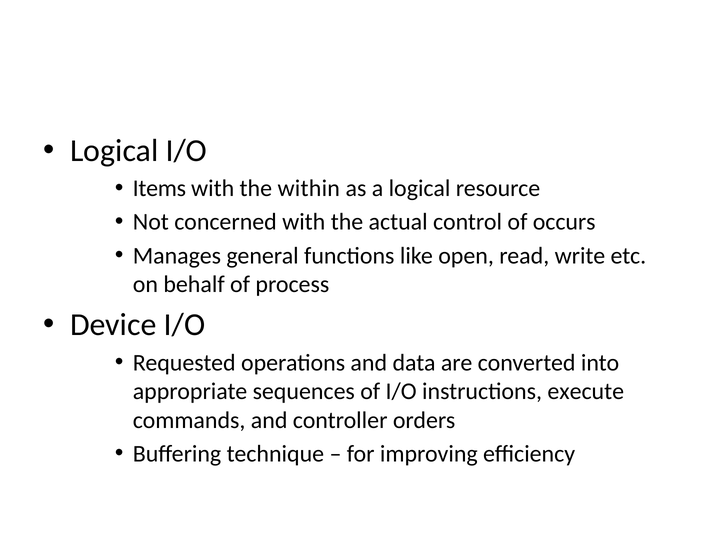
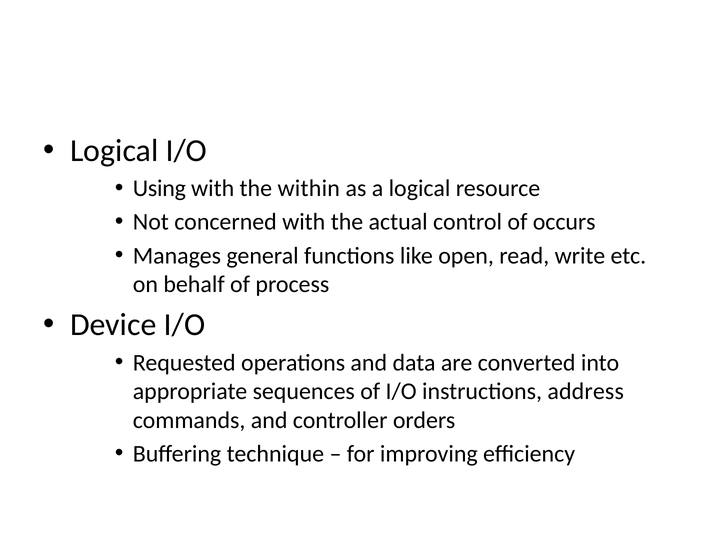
Items: Items -> Using
execute: execute -> address
